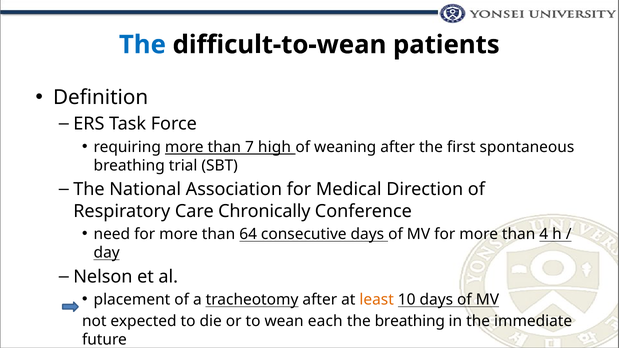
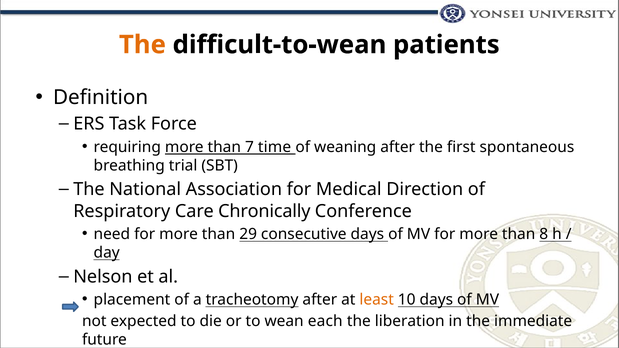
The at (142, 45) colour: blue -> orange
high: high -> time
64: 64 -> 29
4: 4 -> 8
the breathing: breathing -> liberation
